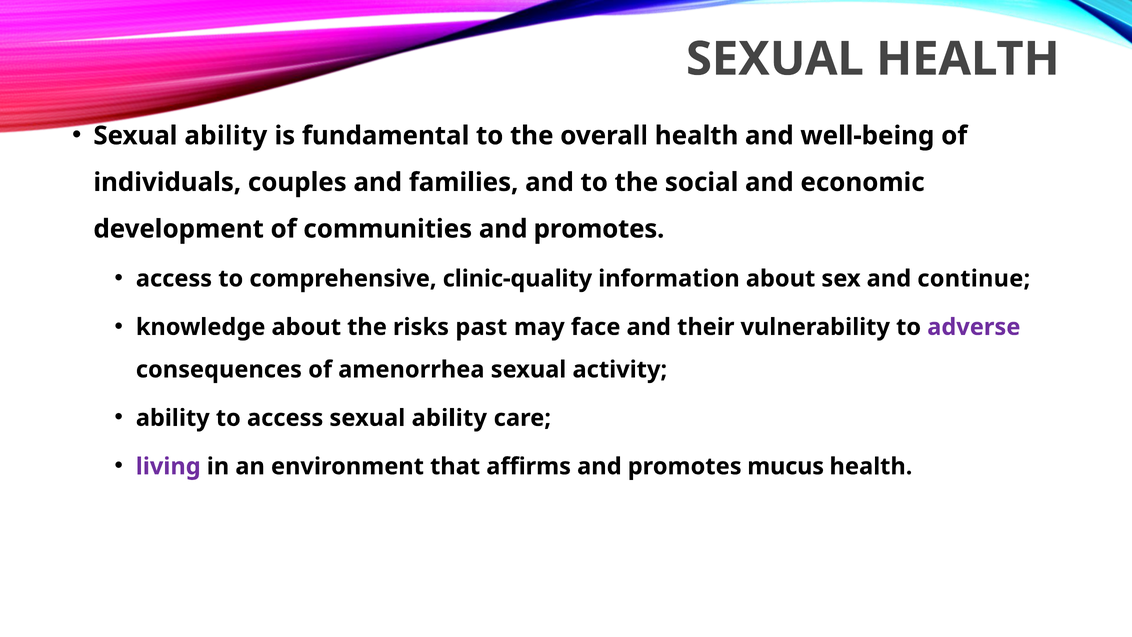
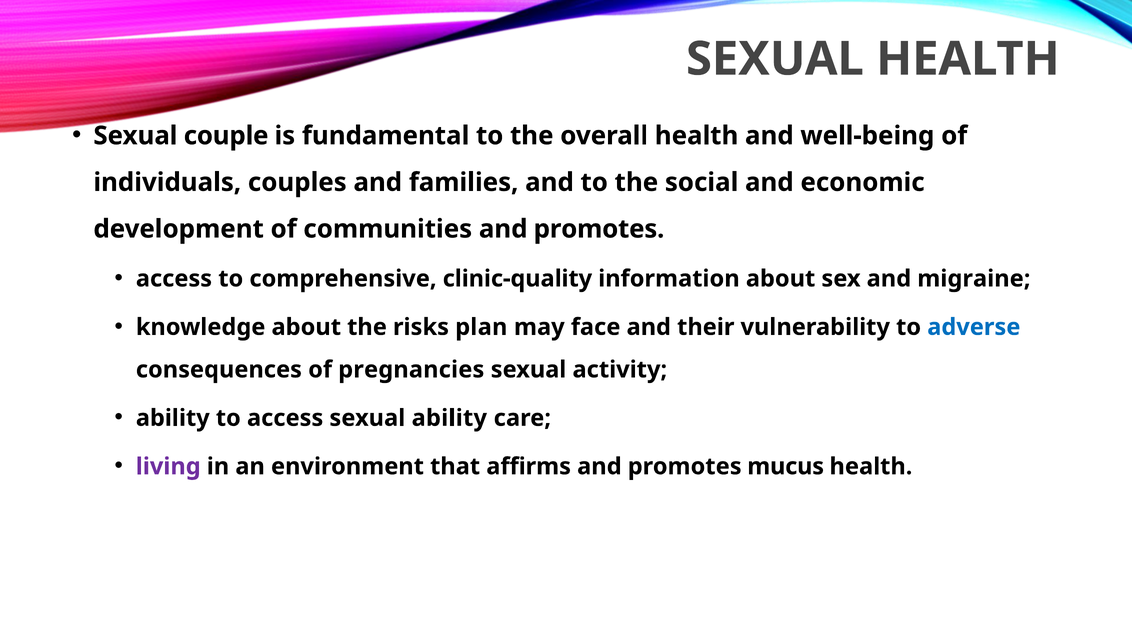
ability at (226, 136): ability -> couple
continue: continue -> migraine
past: past -> plan
adverse colour: purple -> blue
amenorrhea: amenorrhea -> pregnancies
